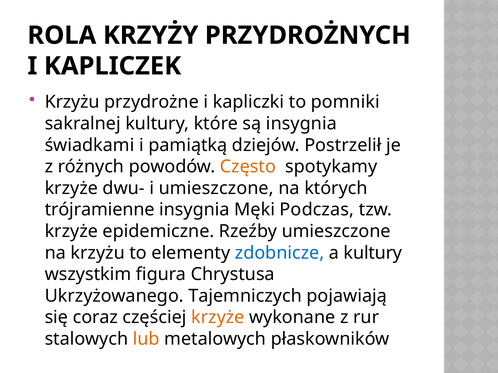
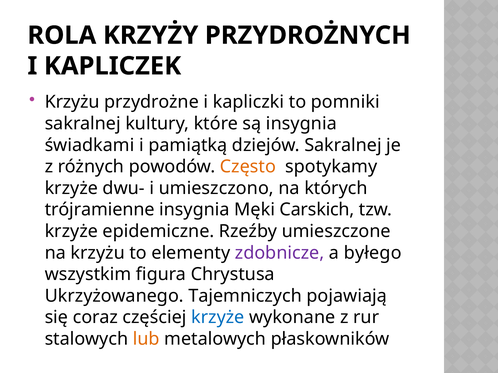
dziejów Postrzelił: Postrzelił -> Sakralnej
i umieszczone: umieszczone -> umieszczono
Podczas: Podczas -> Carskich
zdobnicze colour: blue -> purple
a kultury: kultury -> byłego
krzyże at (218, 318) colour: orange -> blue
